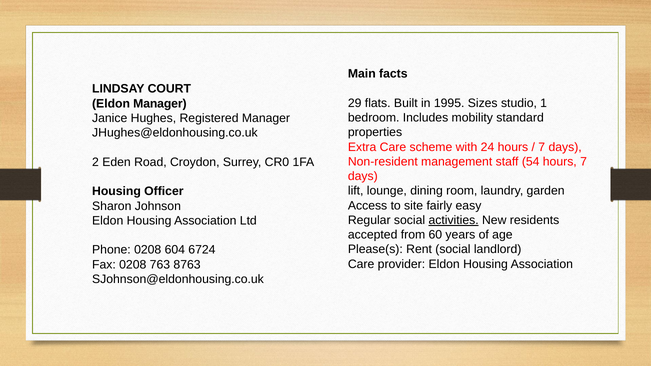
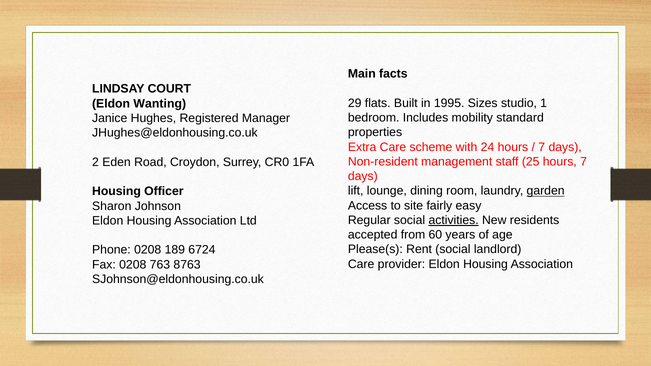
Eldon Manager: Manager -> Wanting
54: 54 -> 25
garden underline: none -> present
604: 604 -> 189
